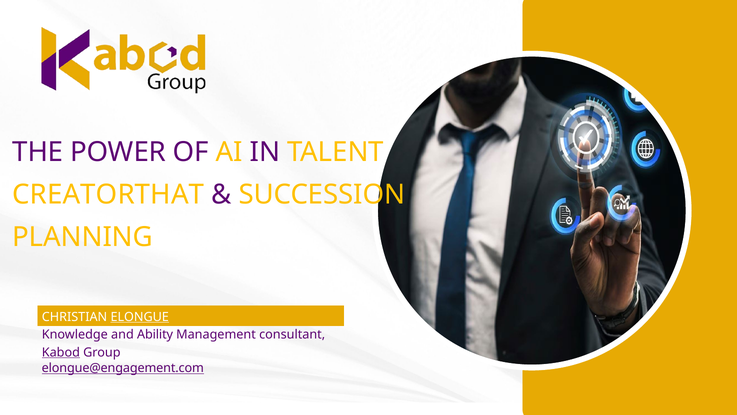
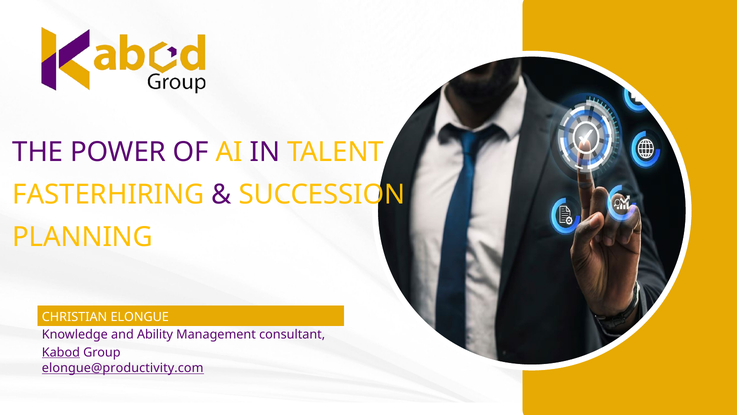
CREATORTHAT: CREATORTHAT -> FASTERHIRING
ELONGUE underline: present -> none
elongue@engagement.com: elongue@engagement.com -> elongue@productivity.com
